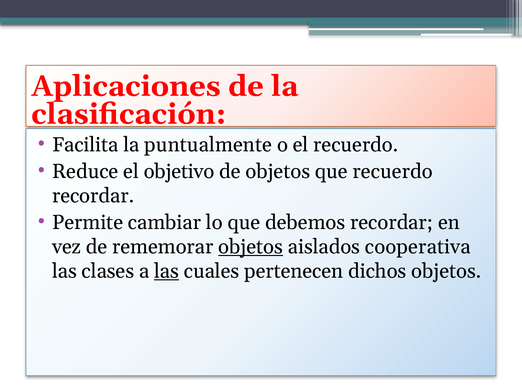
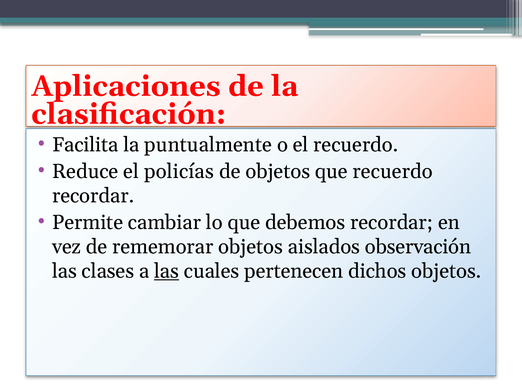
objetivo: objetivo -> policías
objetos at (251, 246) underline: present -> none
cooperativa: cooperativa -> observación
